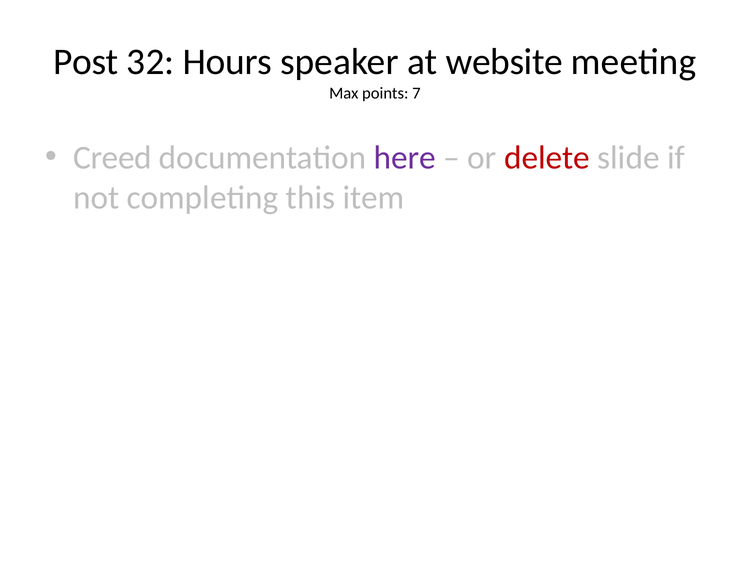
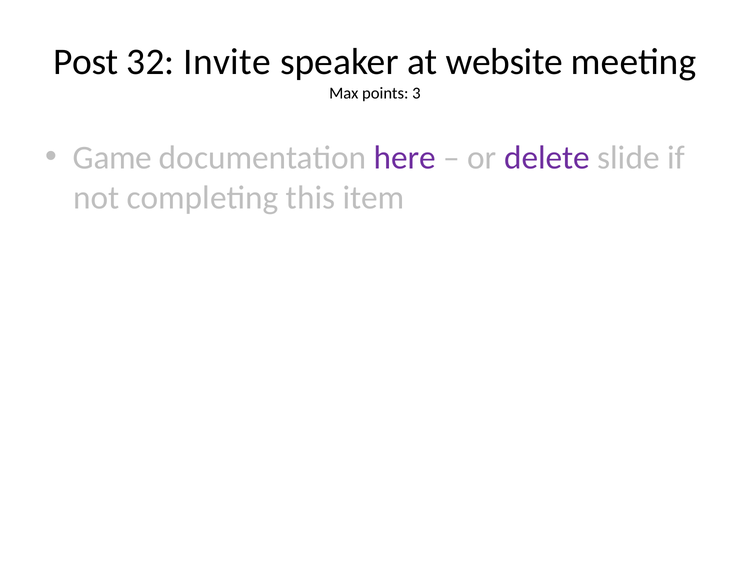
Hours: Hours -> Invite
7: 7 -> 3
Creed: Creed -> Game
delete colour: red -> purple
